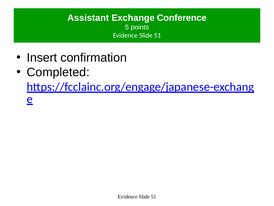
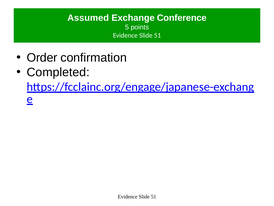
Assistant: Assistant -> Assumed
Insert: Insert -> Order
